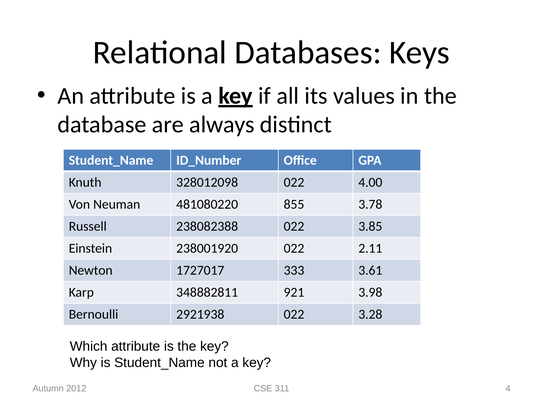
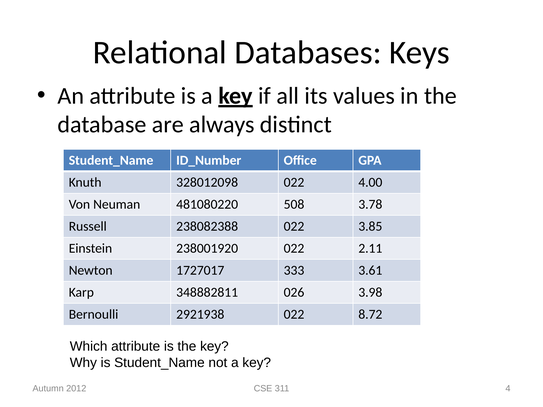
855: 855 -> 508
921: 921 -> 026
3.28: 3.28 -> 8.72
